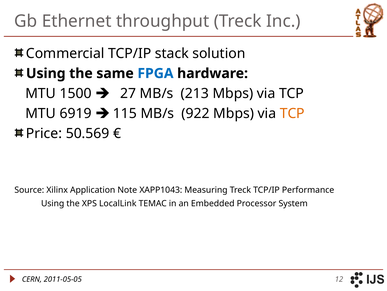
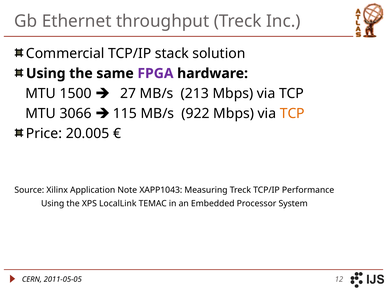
FPGA colour: blue -> purple
6919: 6919 -> 3066
50.569: 50.569 -> 20.005
